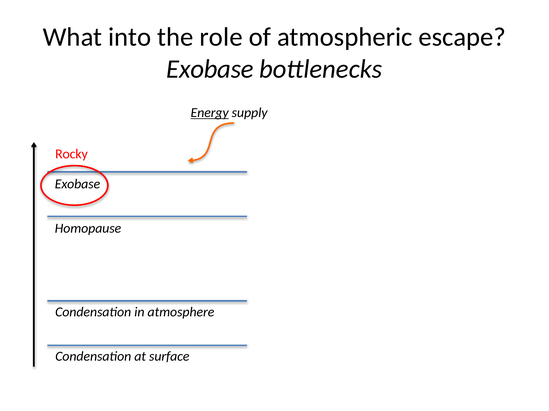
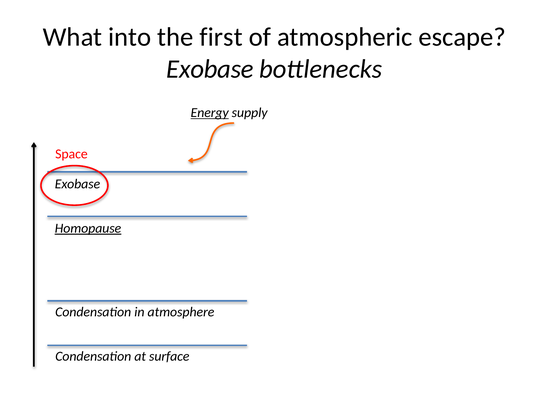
role: role -> first
Rocky: Rocky -> Space
Homopause underline: none -> present
